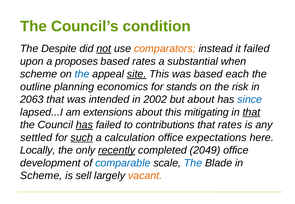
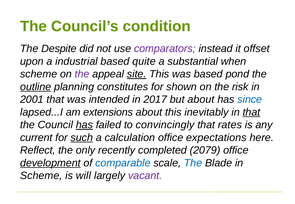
not underline: present -> none
comparators colour: orange -> purple
it failed: failed -> offset
proposes: proposes -> industrial
based rates: rates -> quite
the at (82, 74) colour: blue -> purple
each: each -> pond
outline underline: none -> present
economics: economics -> constitutes
stands: stands -> shown
2063: 2063 -> 2001
2002: 2002 -> 2017
mitigating: mitigating -> inevitably
contributions: contributions -> convincingly
settled: settled -> current
Locally: Locally -> Reflect
recently underline: present -> none
2049: 2049 -> 2079
development underline: none -> present
sell: sell -> will
vacant colour: orange -> purple
